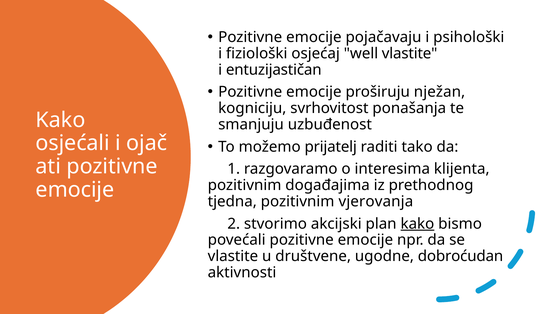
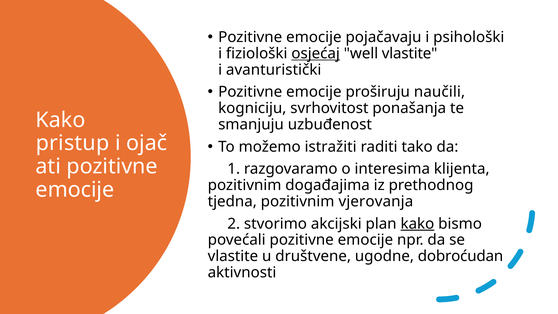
osjećaj underline: none -> present
entuzijastičan: entuzijastičan -> avanturistički
nježan: nježan -> naučili
osjećali: osjećali -> pristup
prijatelj: prijatelj -> istražiti
